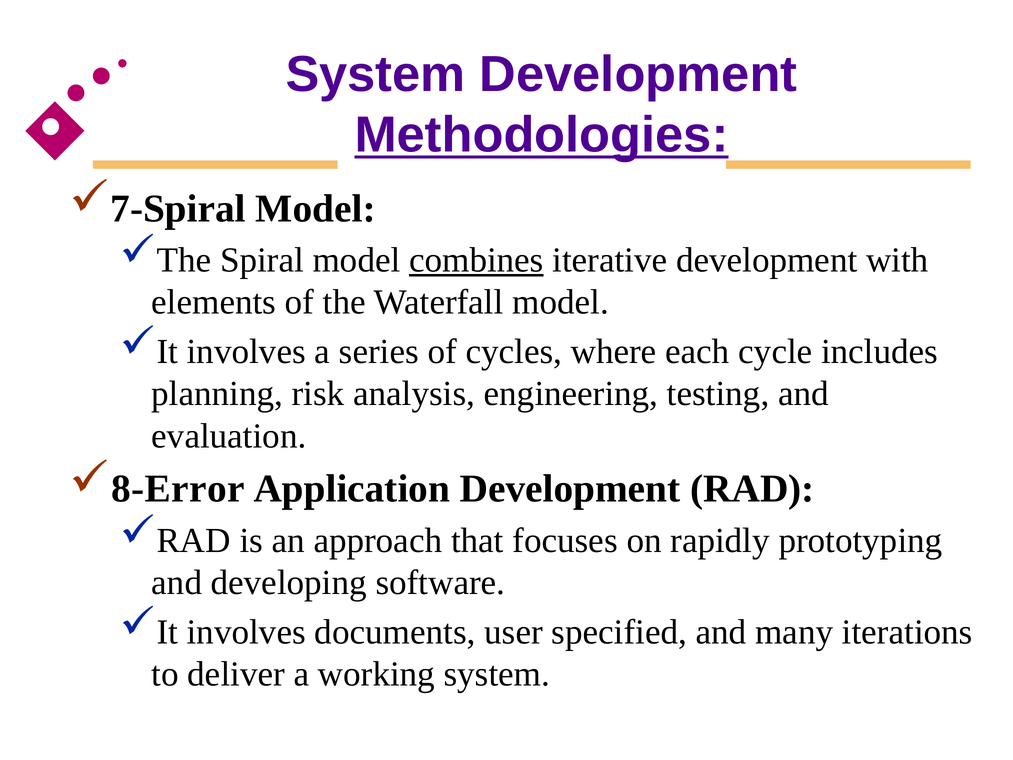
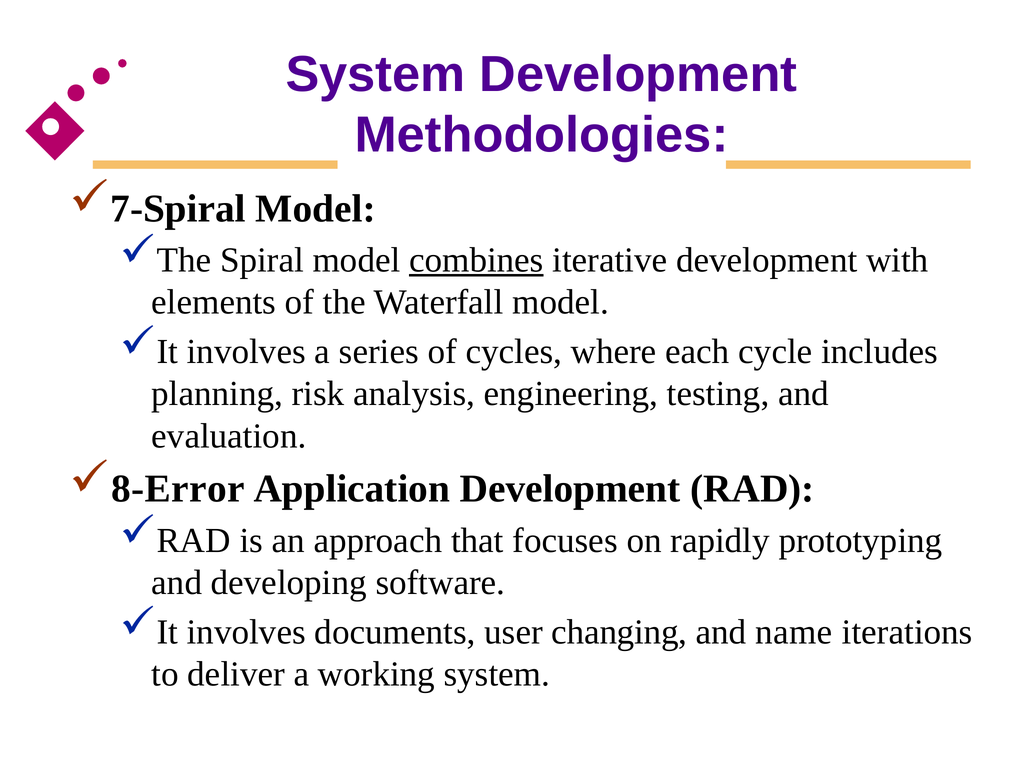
Methodologies underline: present -> none
specified: specified -> changing
many: many -> name
